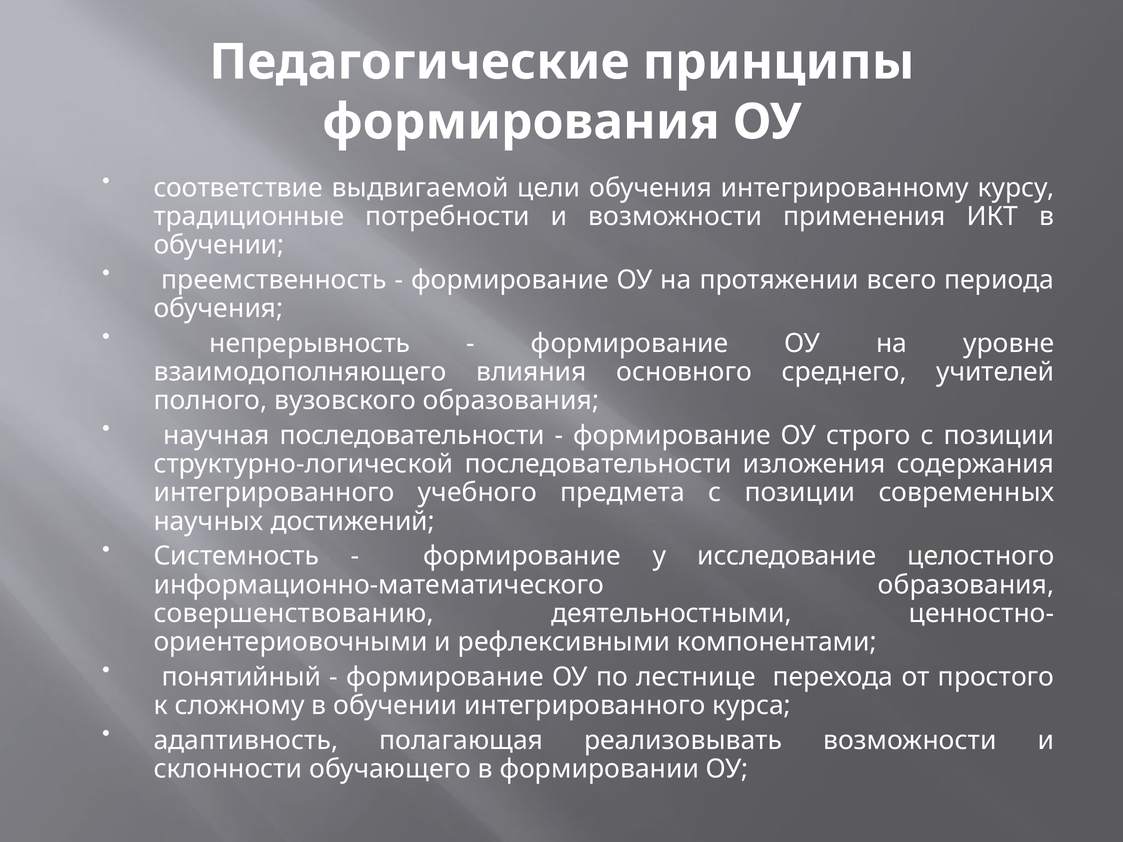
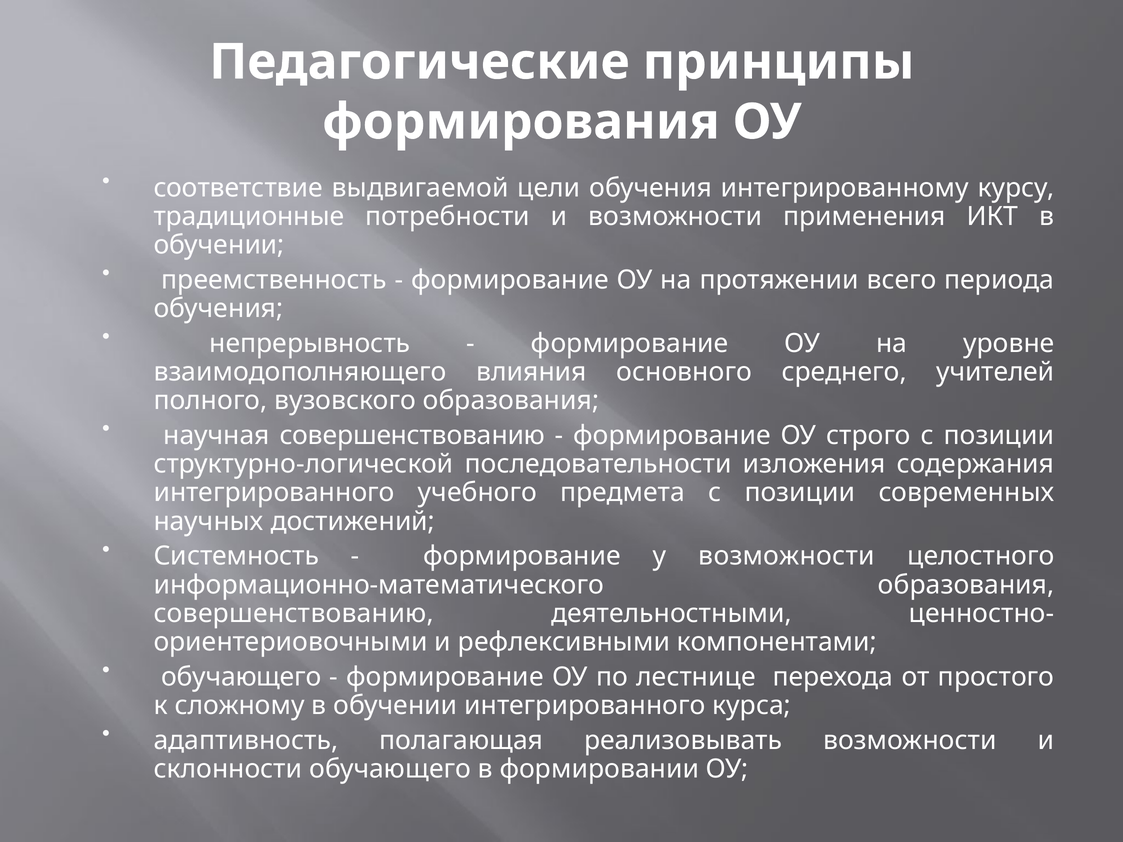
научная последовательности: последовательности -> совершенствованию
у исследование: исследование -> возможности
понятийный at (241, 677): понятийный -> обучающего
